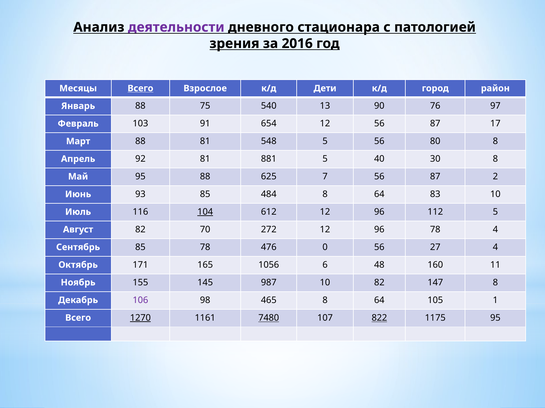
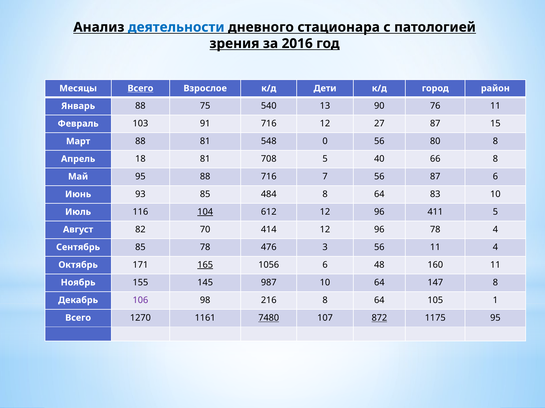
деятельности colour: purple -> blue
76 97: 97 -> 11
91 654: 654 -> 716
12 56: 56 -> 27
17: 17 -> 15
548 5: 5 -> 0
92: 92 -> 18
881: 881 -> 708
30: 30 -> 66
88 625: 625 -> 716
87 2: 2 -> 6
112: 112 -> 411
272: 272 -> 414
0: 0 -> 3
56 27: 27 -> 11
165 underline: none -> present
10 82: 82 -> 64
465: 465 -> 216
1270 underline: present -> none
822: 822 -> 872
